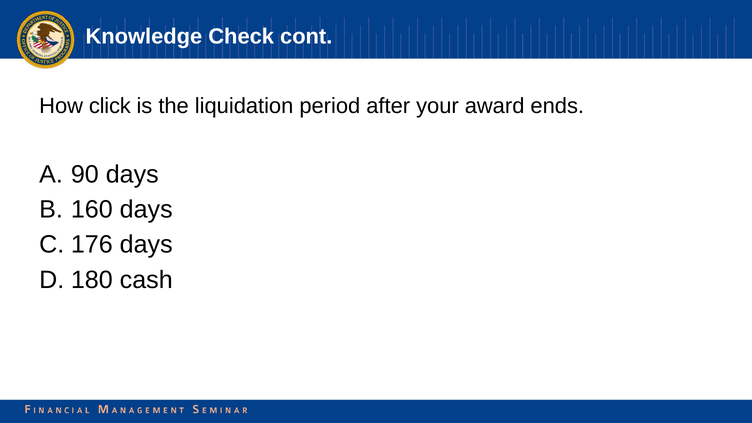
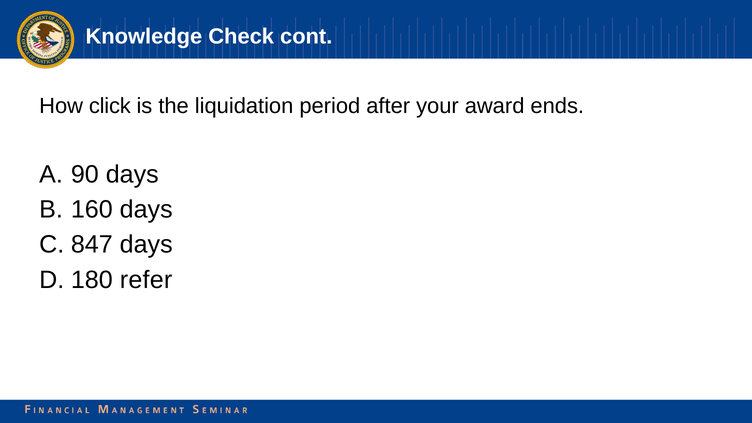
176: 176 -> 847
cash: cash -> refer
